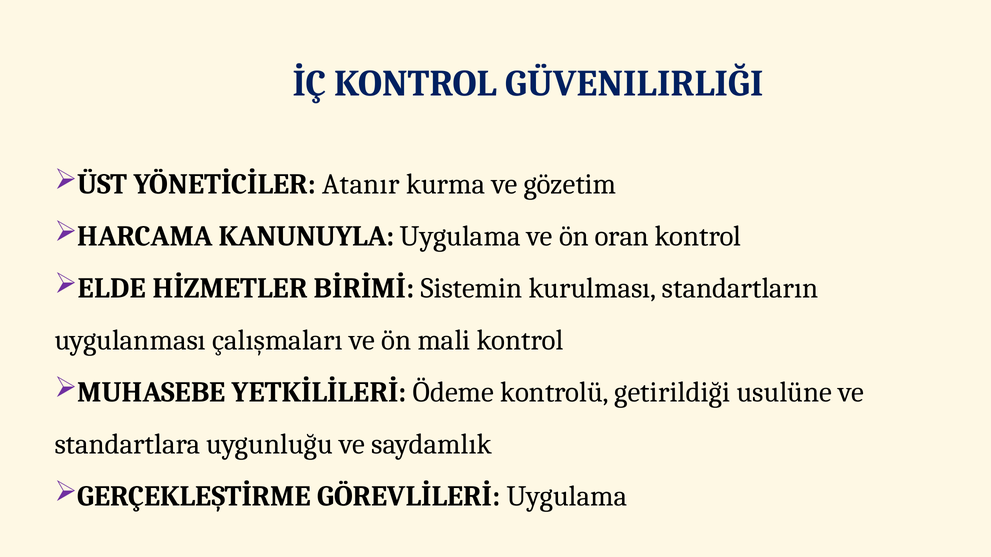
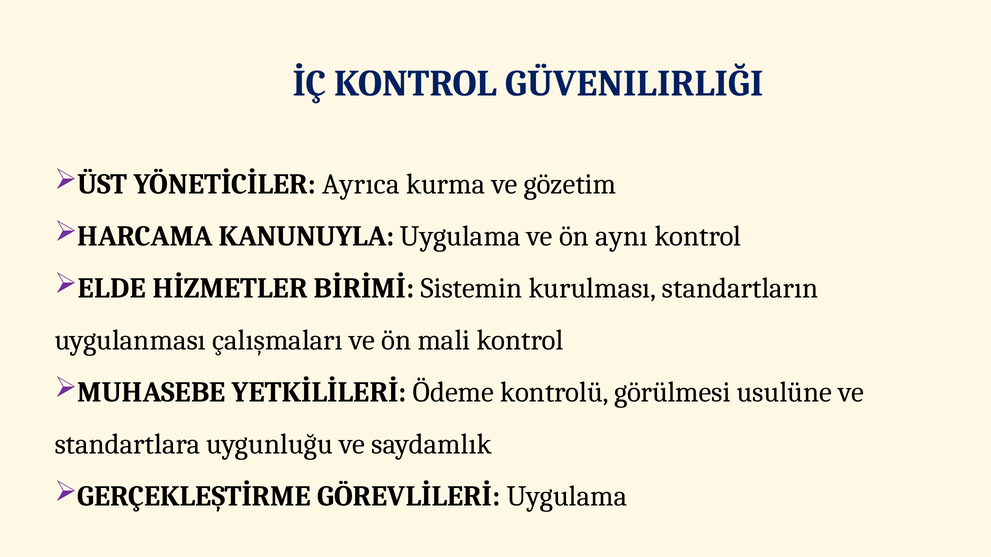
Atanır: Atanır -> Ayrıca
oran: oran -> aynı
getirildiği: getirildiği -> görülmesi
